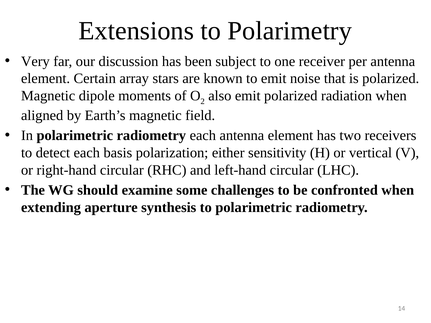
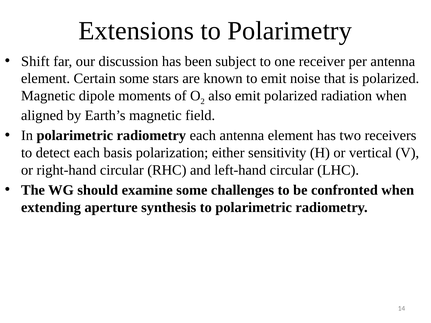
Very: Very -> Shift
Certain array: array -> some
